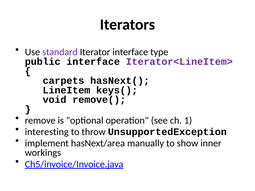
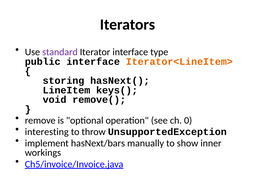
Iterator<LineItem> colour: purple -> orange
carpets: carpets -> storing
1: 1 -> 0
hasNext/area: hasNext/area -> hasNext/bars
